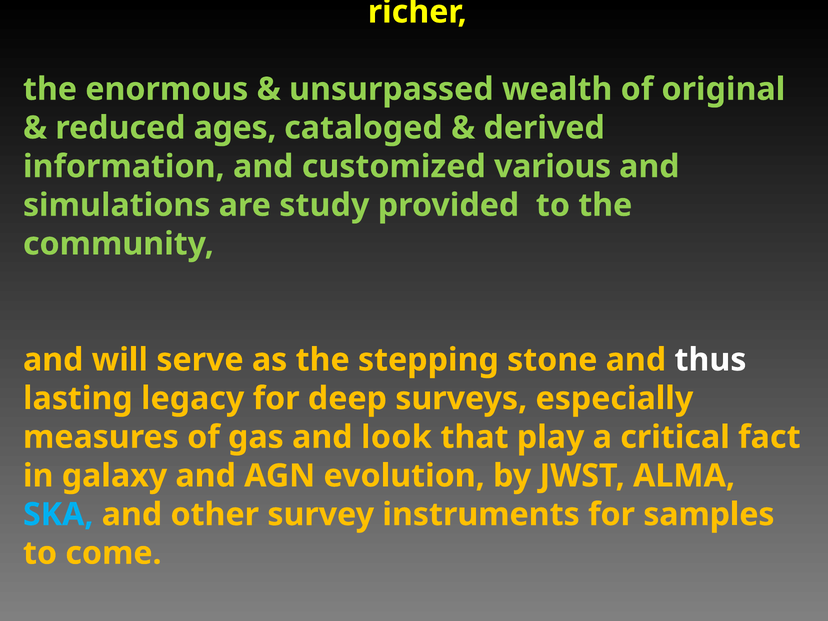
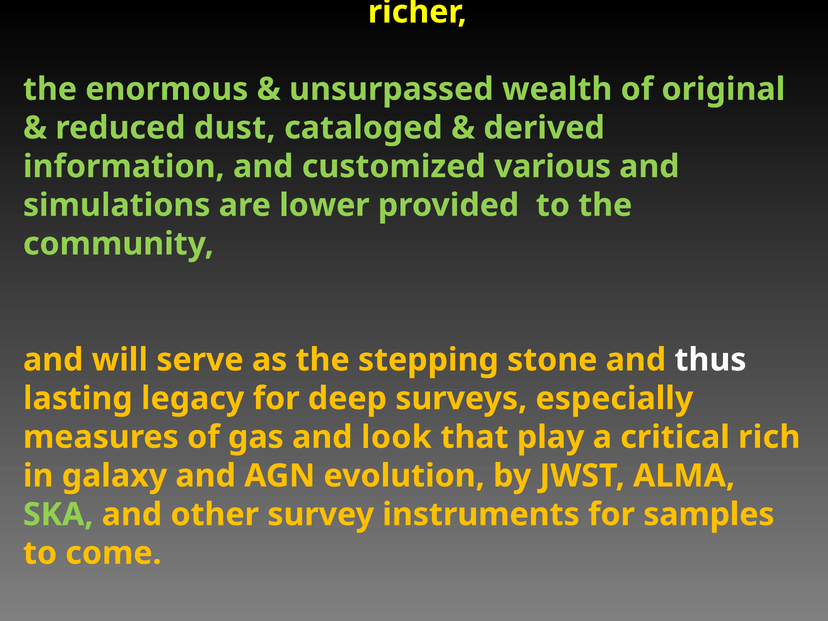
ages: ages -> dust
study: study -> lower
critical fact: fact -> rich
SKA colour: light blue -> light green
